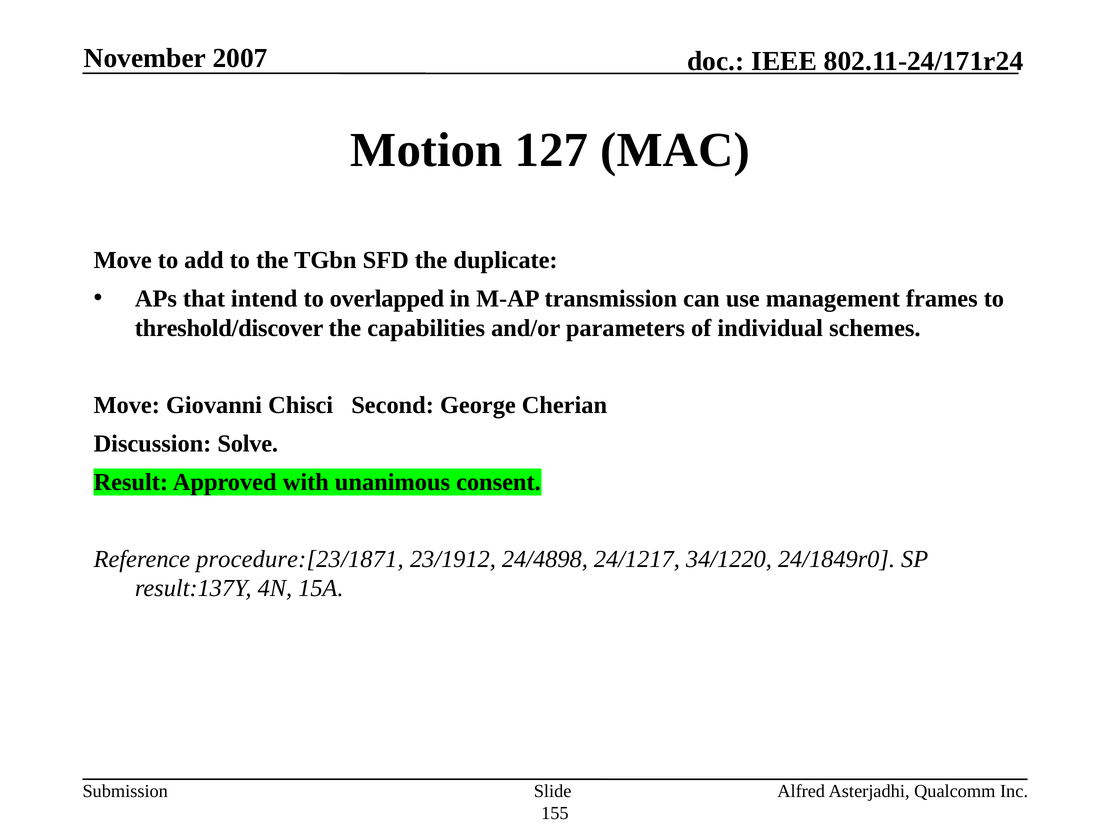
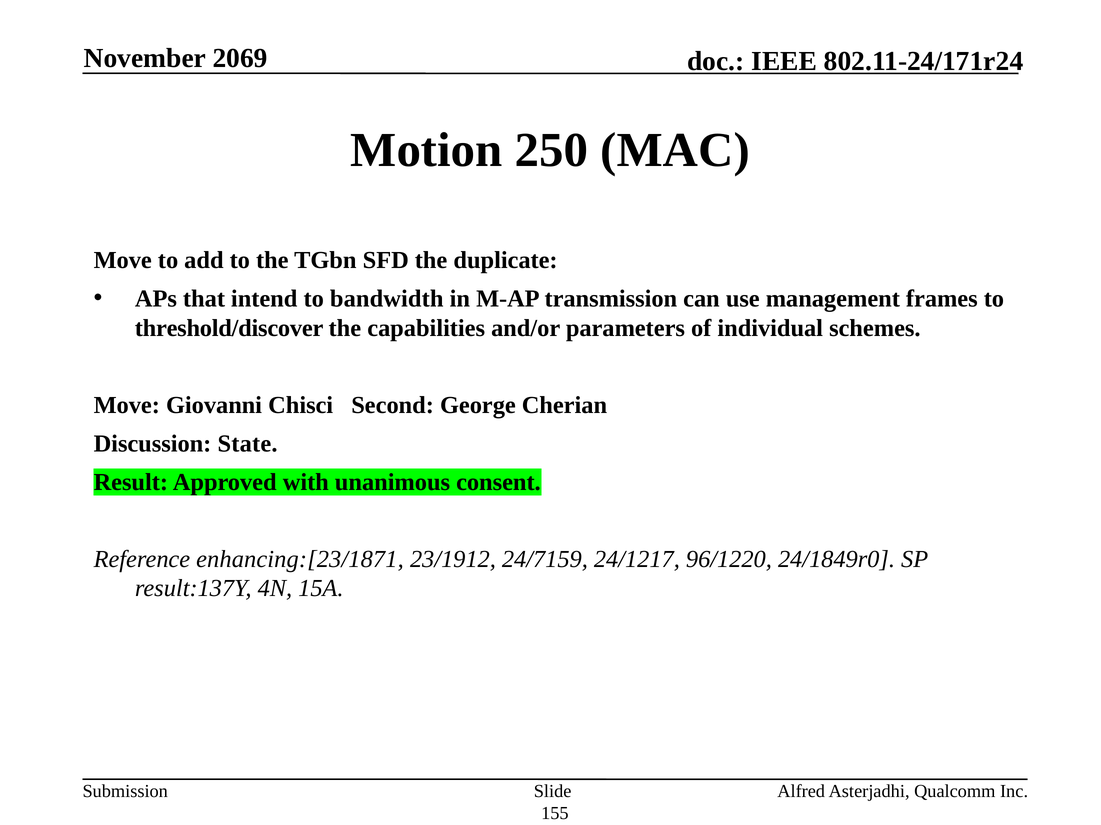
2007: 2007 -> 2069
127: 127 -> 250
overlapped: overlapped -> bandwidth
Solve: Solve -> State
procedure:[23/1871: procedure:[23/1871 -> enhancing:[23/1871
24/4898: 24/4898 -> 24/7159
34/1220: 34/1220 -> 96/1220
